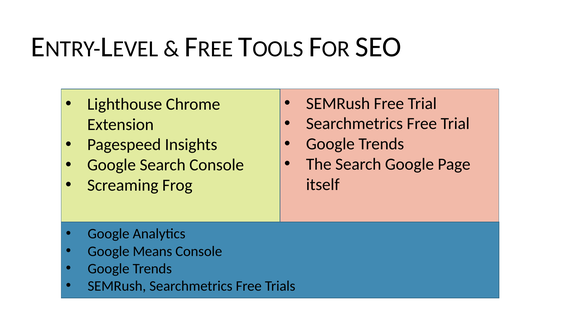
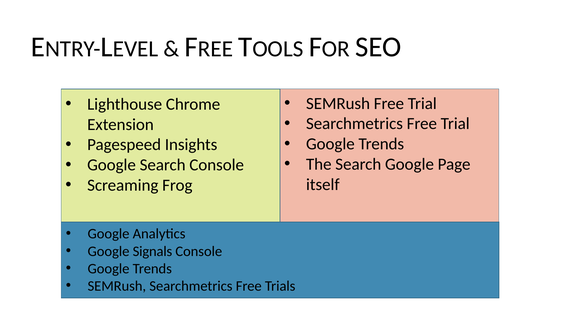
Means: Means -> Signals
